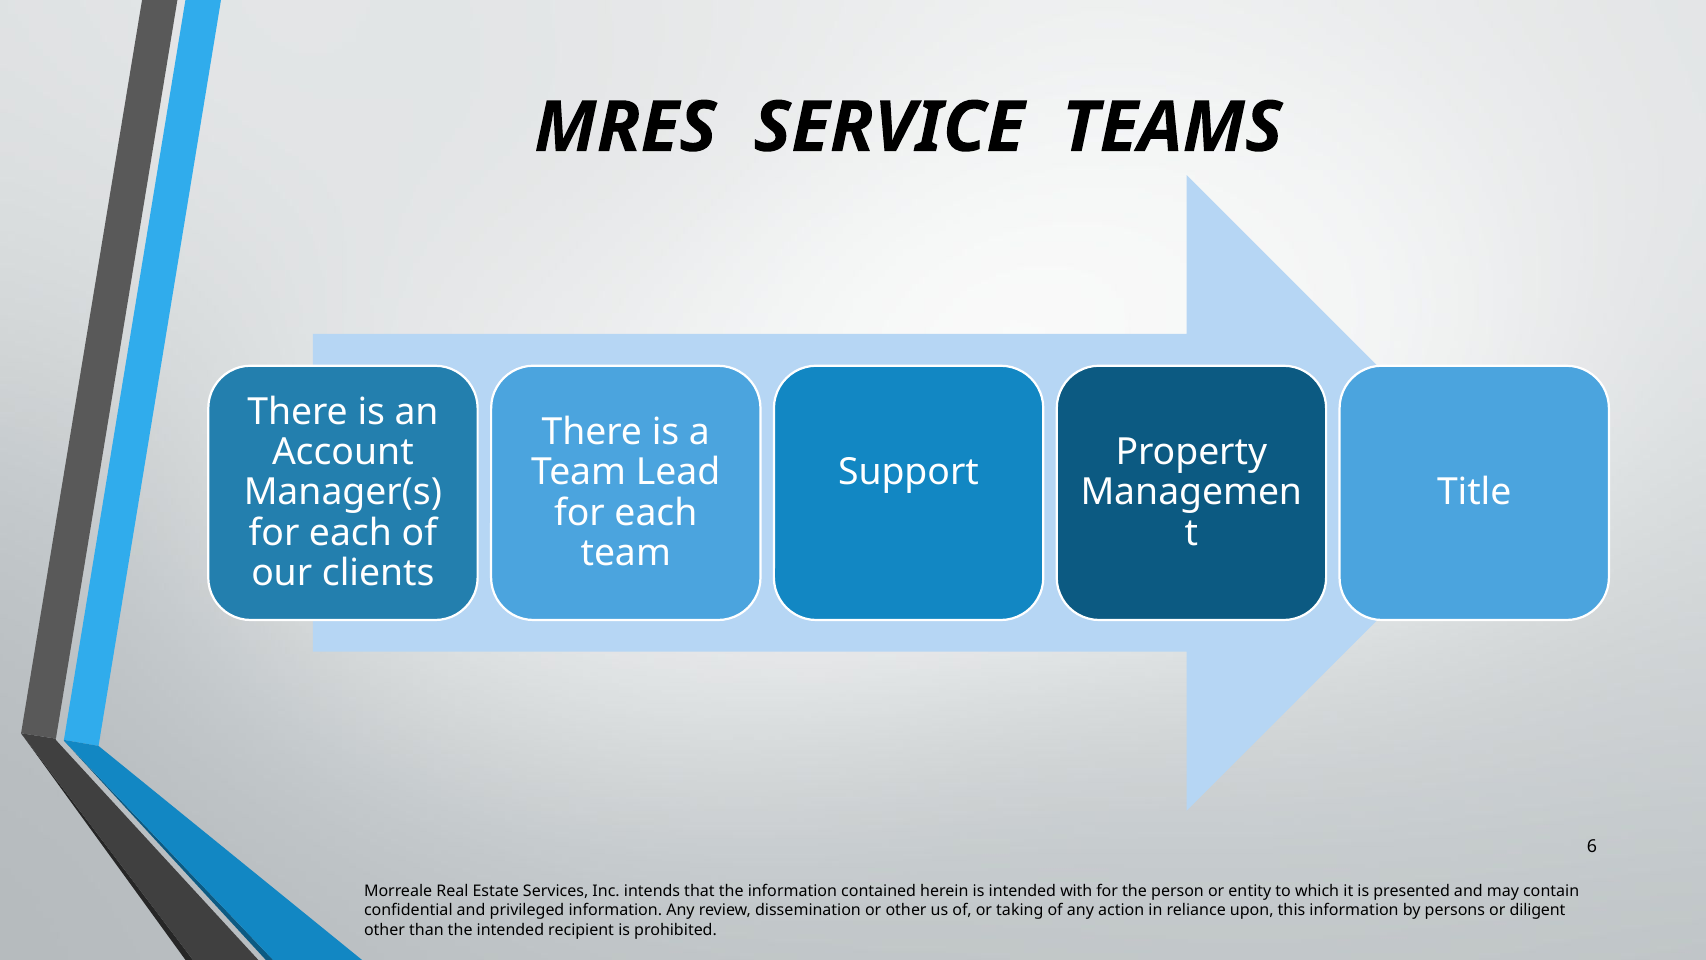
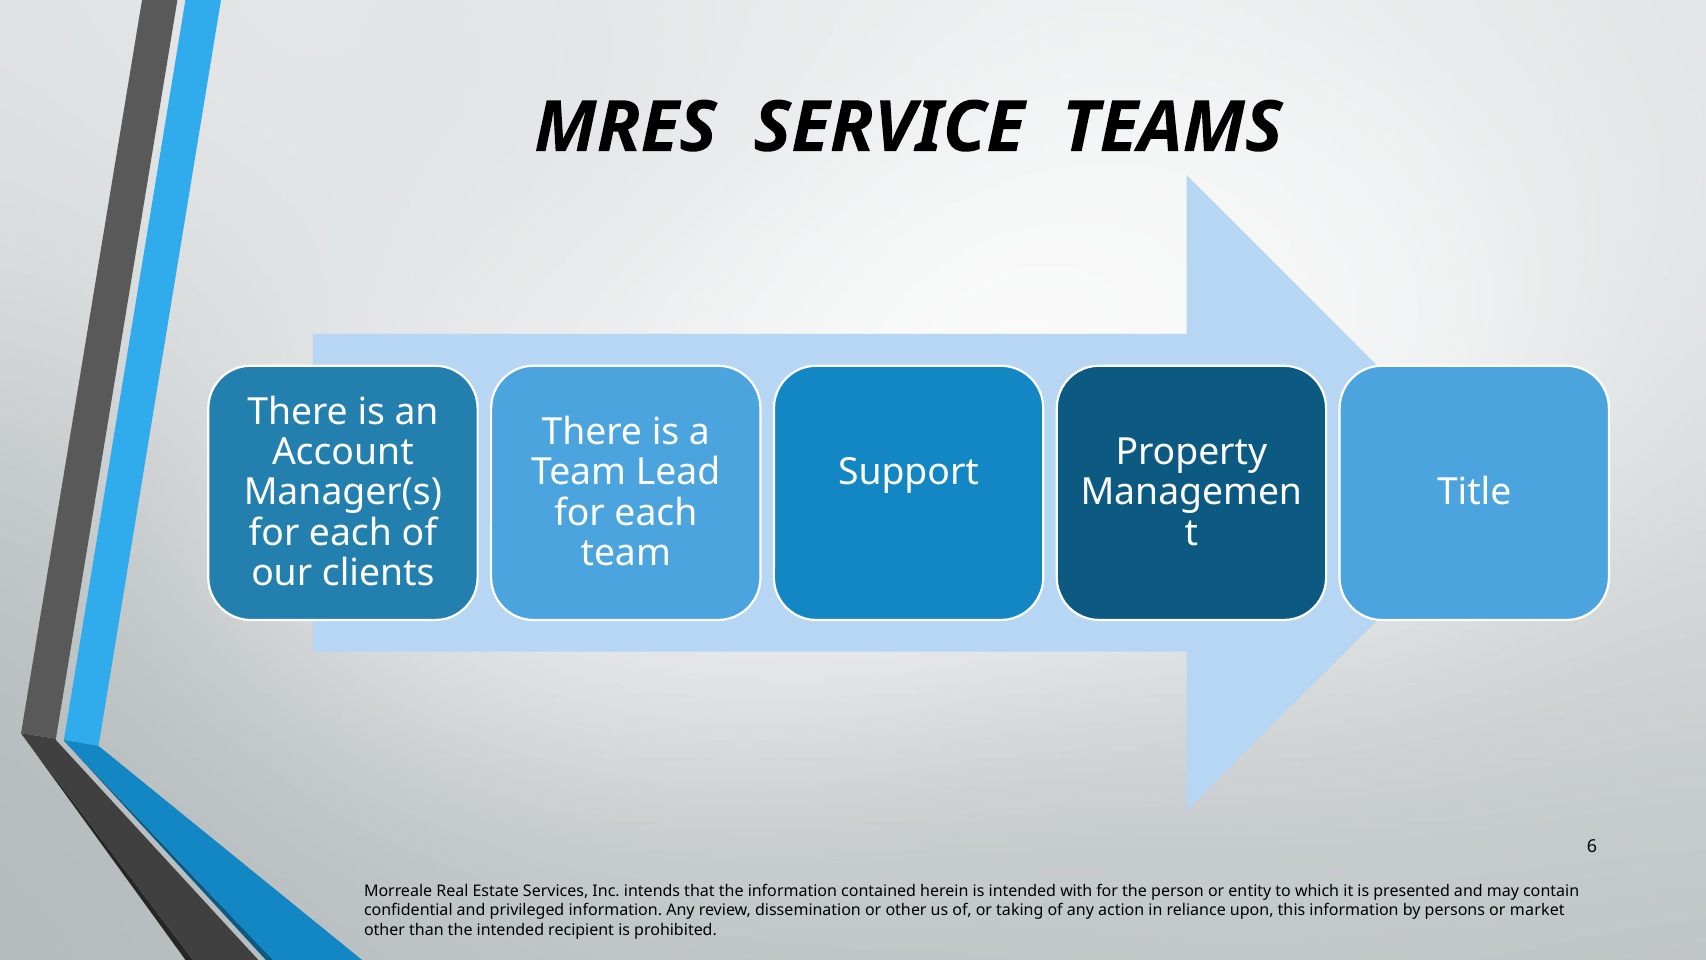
diligent: diligent -> market
